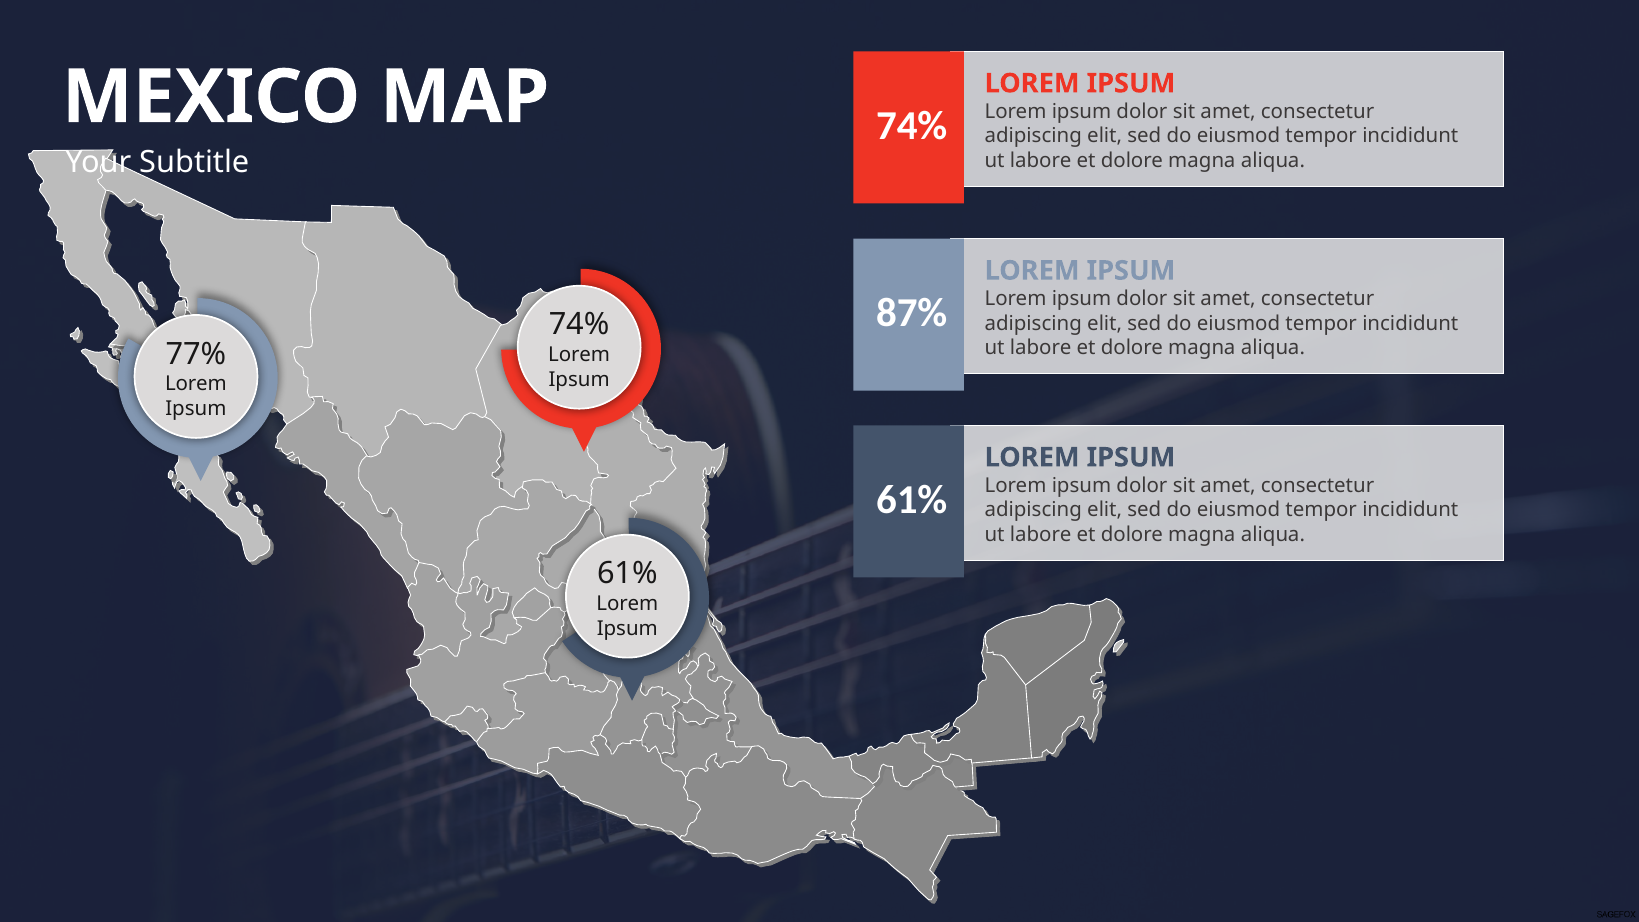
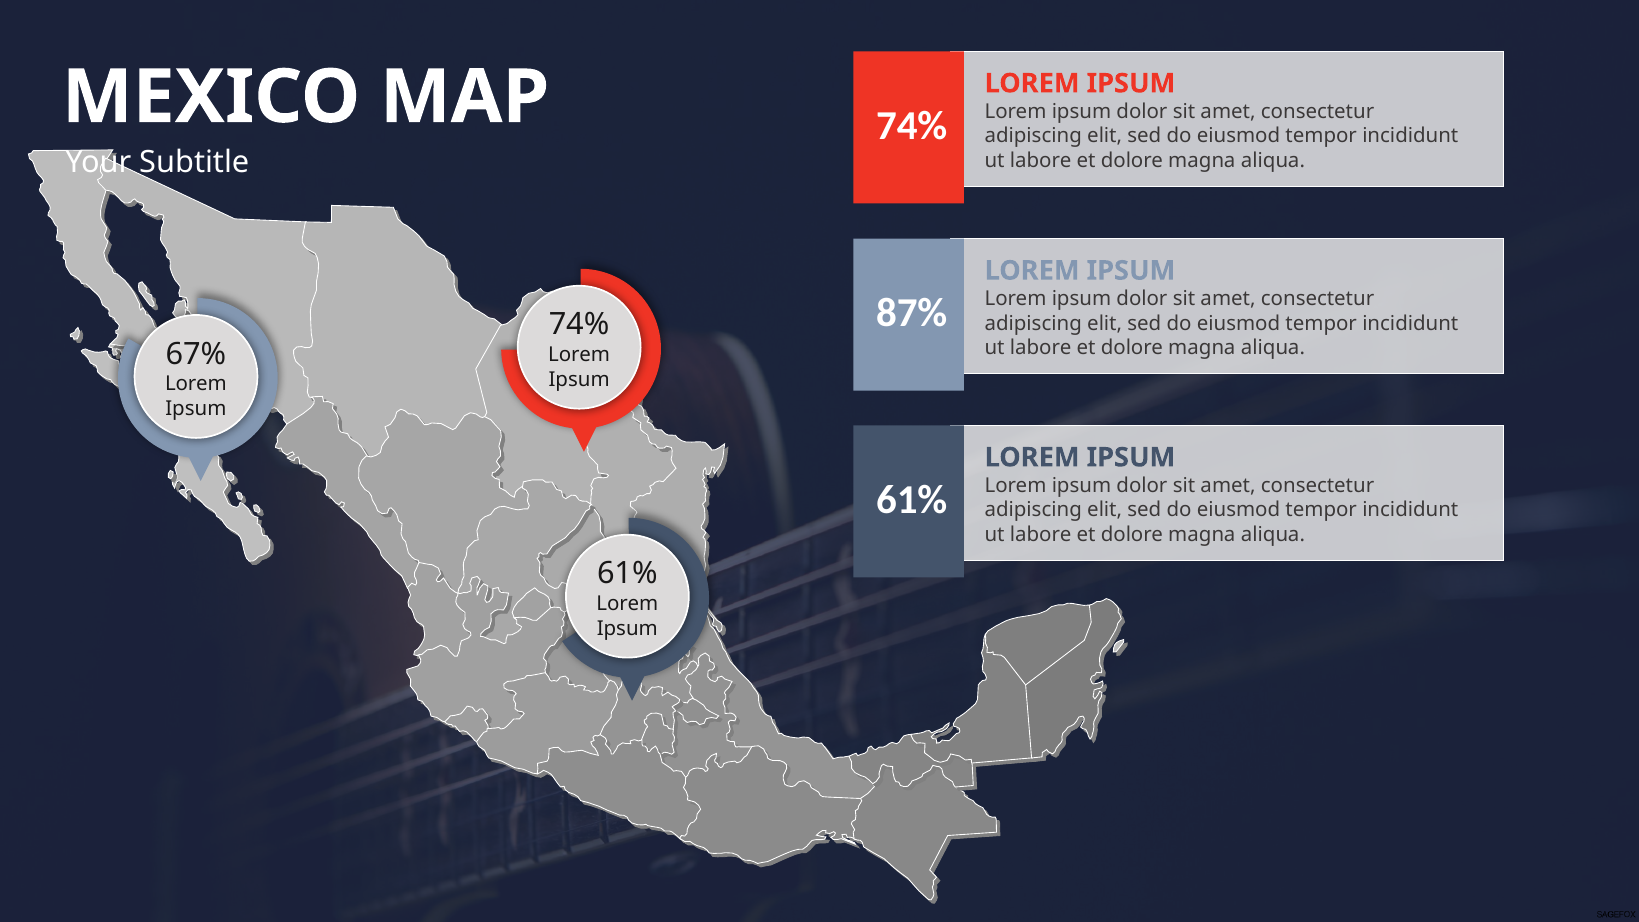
77%: 77% -> 67%
